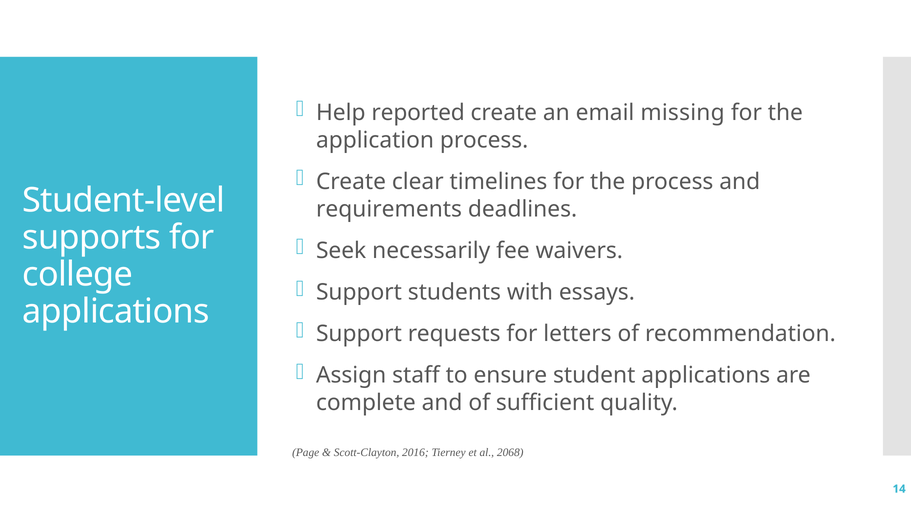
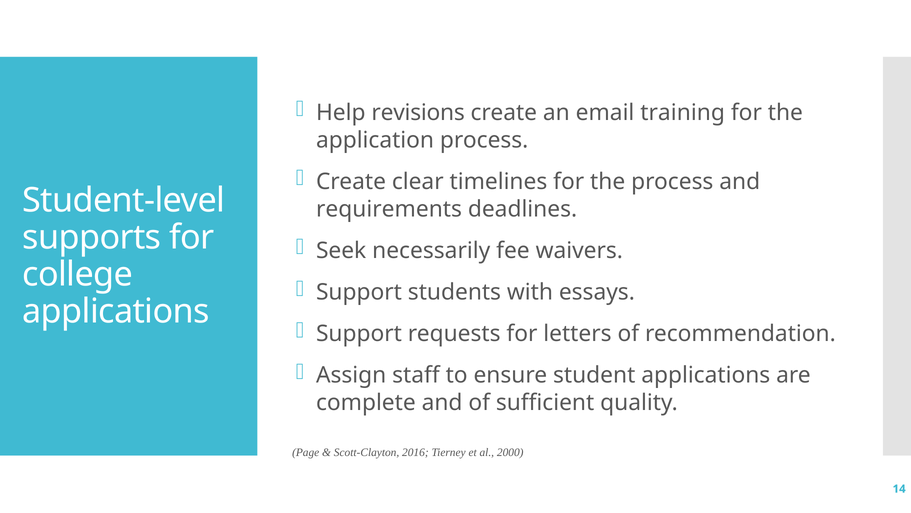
reported: reported -> revisions
missing: missing -> training
2068: 2068 -> 2000
